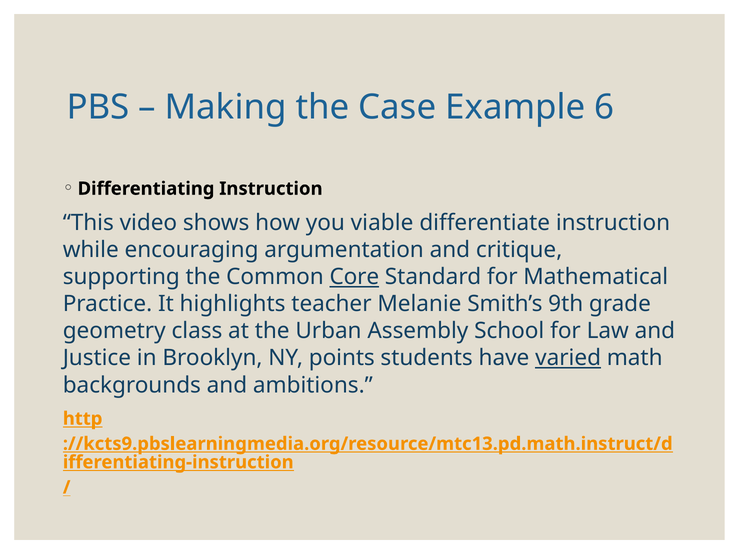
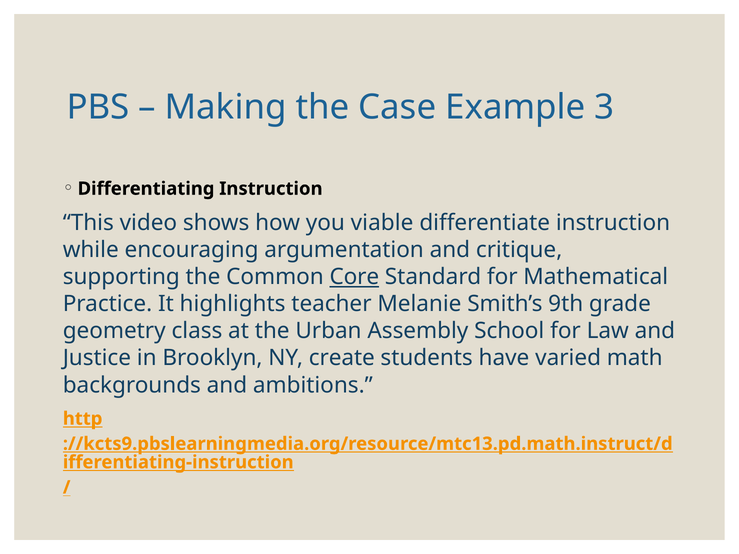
6: 6 -> 3
points: points -> create
varied underline: present -> none
